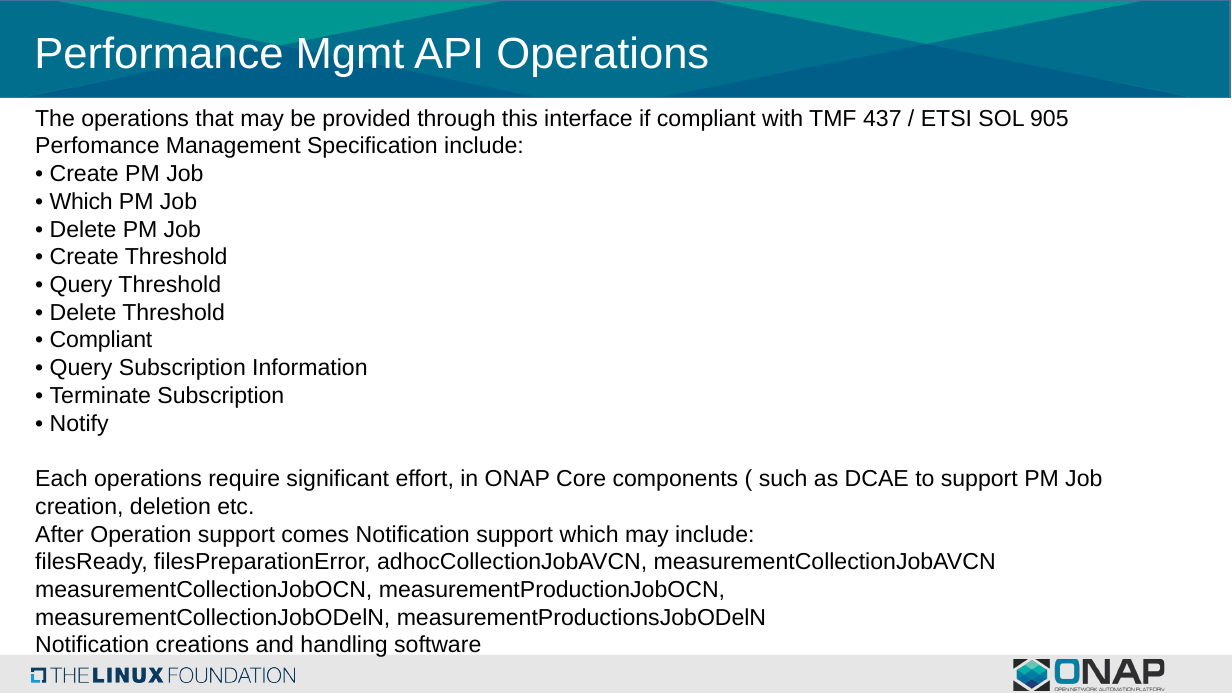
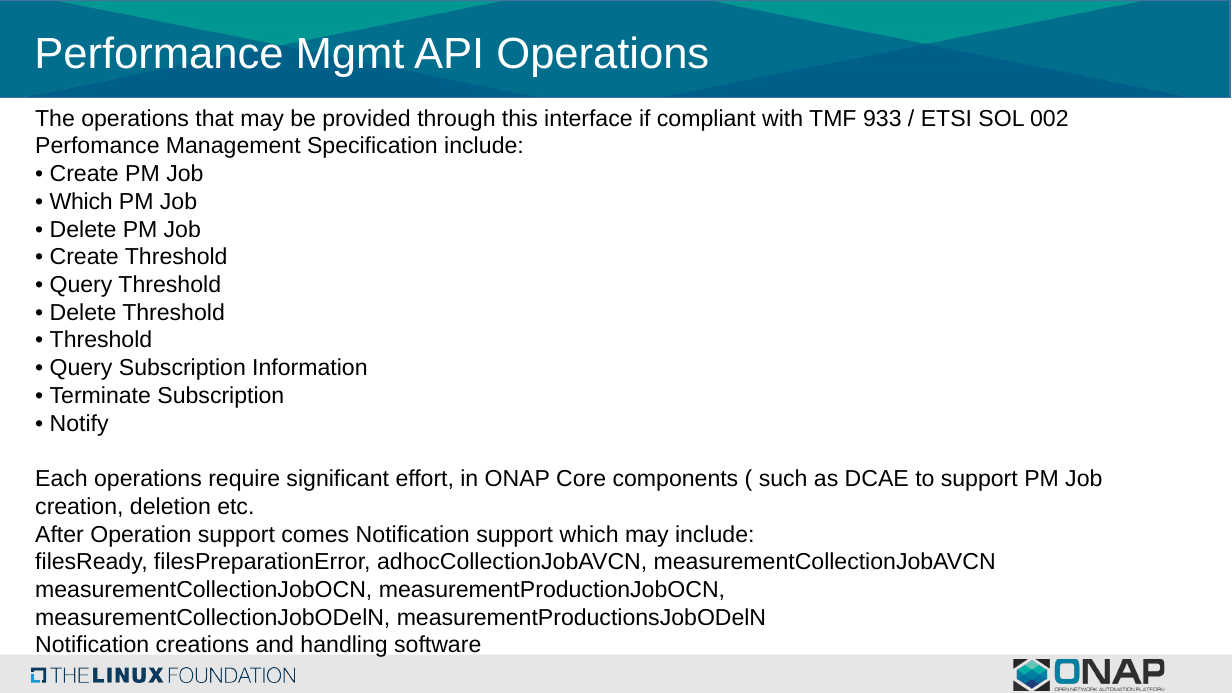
437: 437 -> 933
905: 905 -> 002
Compliant at (101, 340): Compliant -> Threshold
